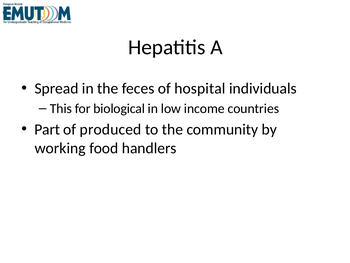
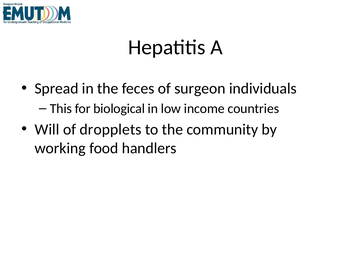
hospital: hospital -> surgeon
Part: Part -> Will
produced: produced -> dropplets
